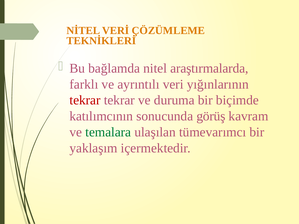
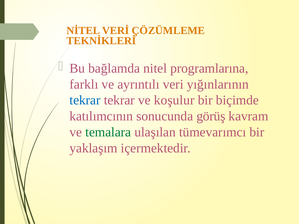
araştırmalarda: araştırmalarda -> programlarına
tekrar at (85, 100) colour: red -> blue
duruma: duruma -> koşulur
